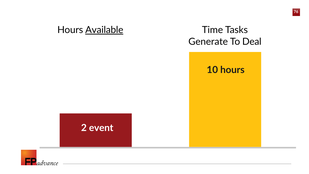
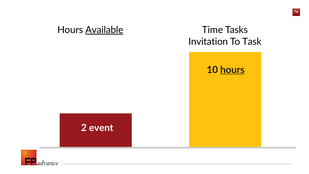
Generate: Generate -> Invitation
Deal: Deal -> Task
hours at (232, 70) underline: none -> present
